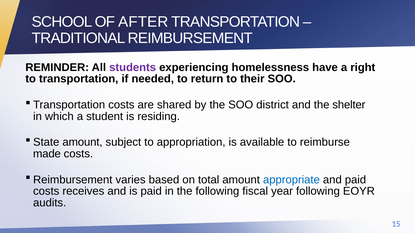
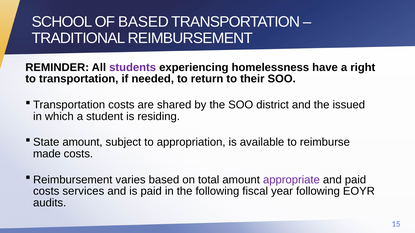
OF AFTER: AFTER -> BASED
shelter: shelter -> issued
appropriate colour: blue -> purple
receives: receives -> services
